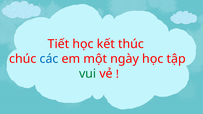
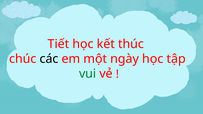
các colour: blue -> black
